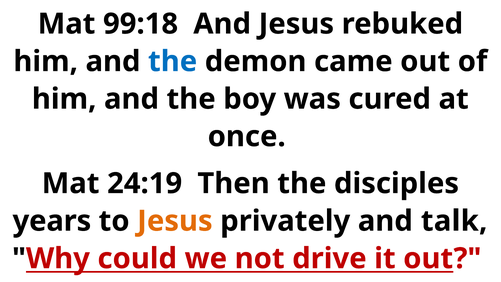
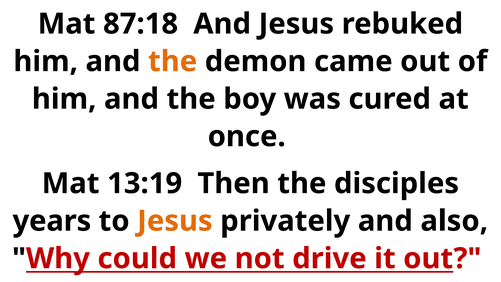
99:18: 99:18 -> 87:18
the at (173, 61) colour: blue -> orange
24:19: 24:19 -> 13:19
talk: talk -> also
